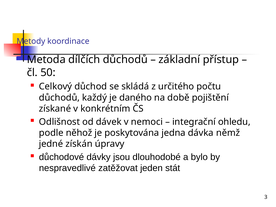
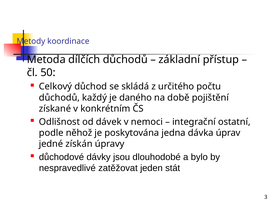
ohledu: ohledu -> ostatní
němž: němž -> úprav
